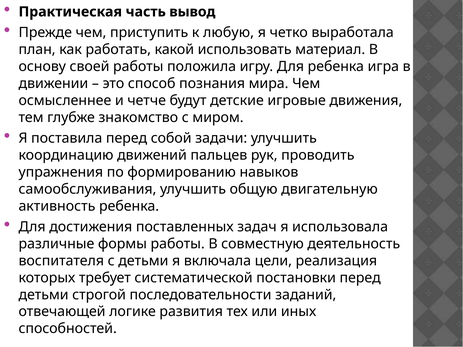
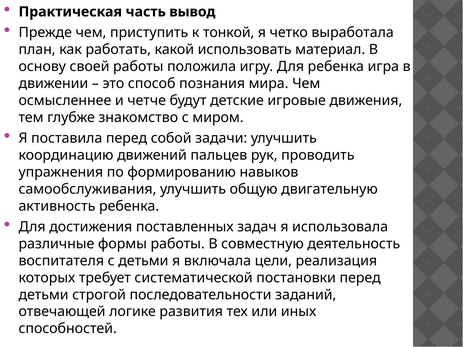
любую: любую -> тонкой
